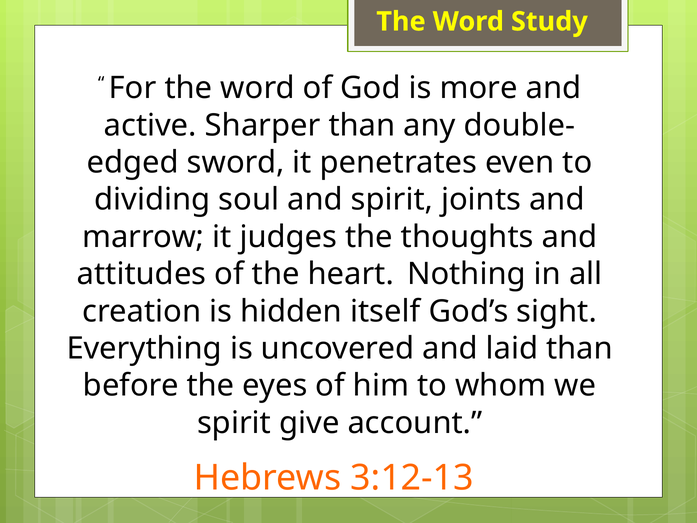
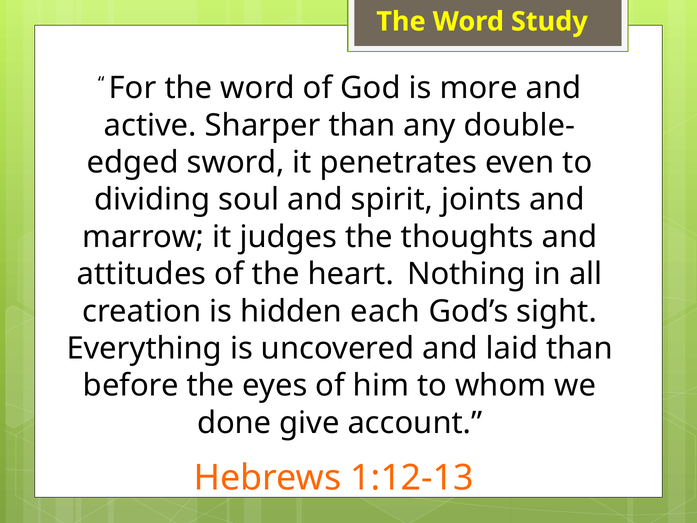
itself: itself -> each
spirit at (234, 423): spirit -> done
3:12-13: 3:12-13 -> 1:12-13
